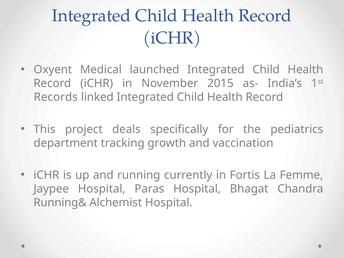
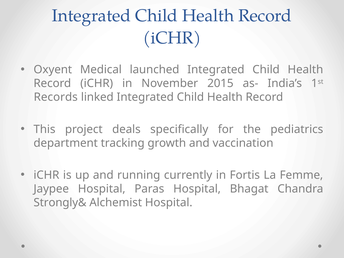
Running&: Running& -> Strongly&
